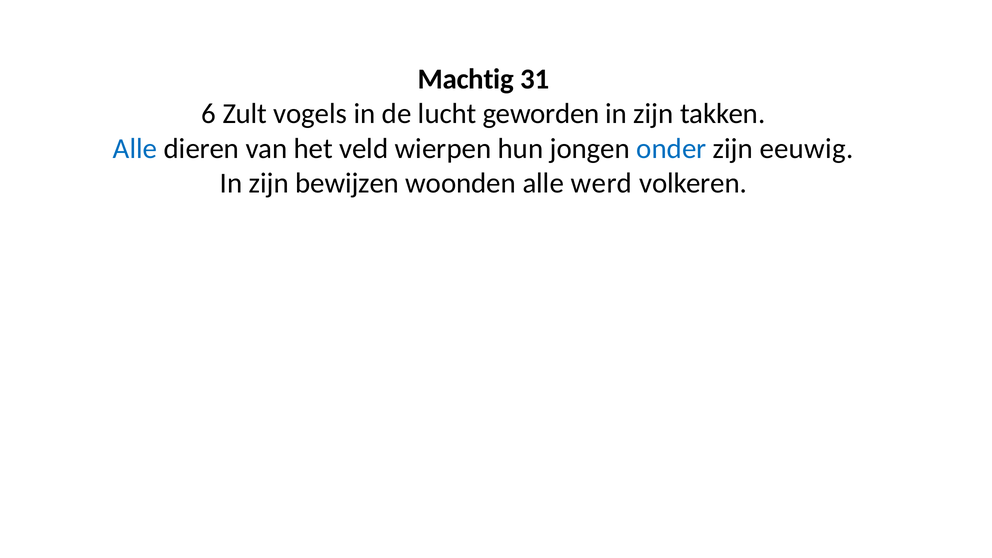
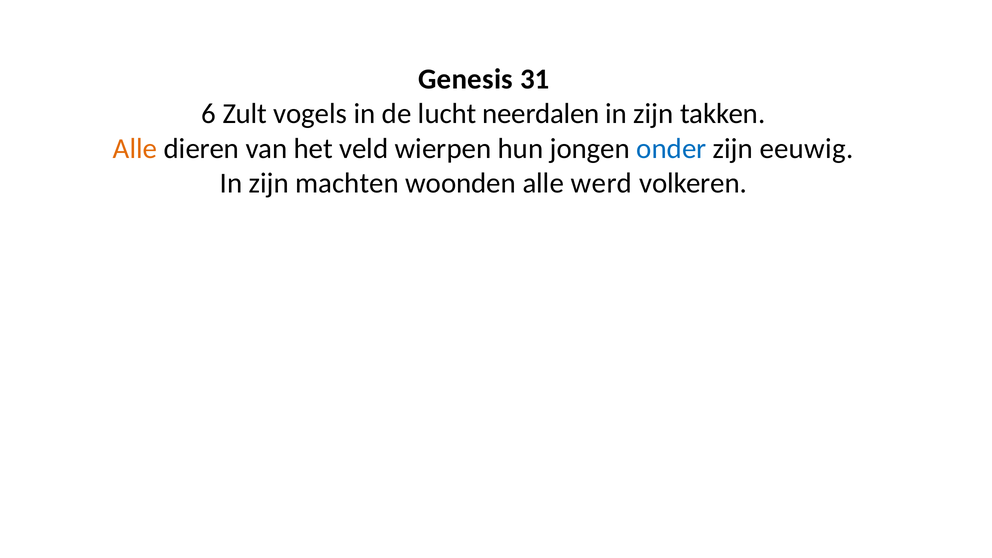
Machtig: Machtig -> Genesis
geworden: geworden -> neerdalen
Alle at (135, 149) colour: blue -> orange
bewijzen: bewijzen -> machten
